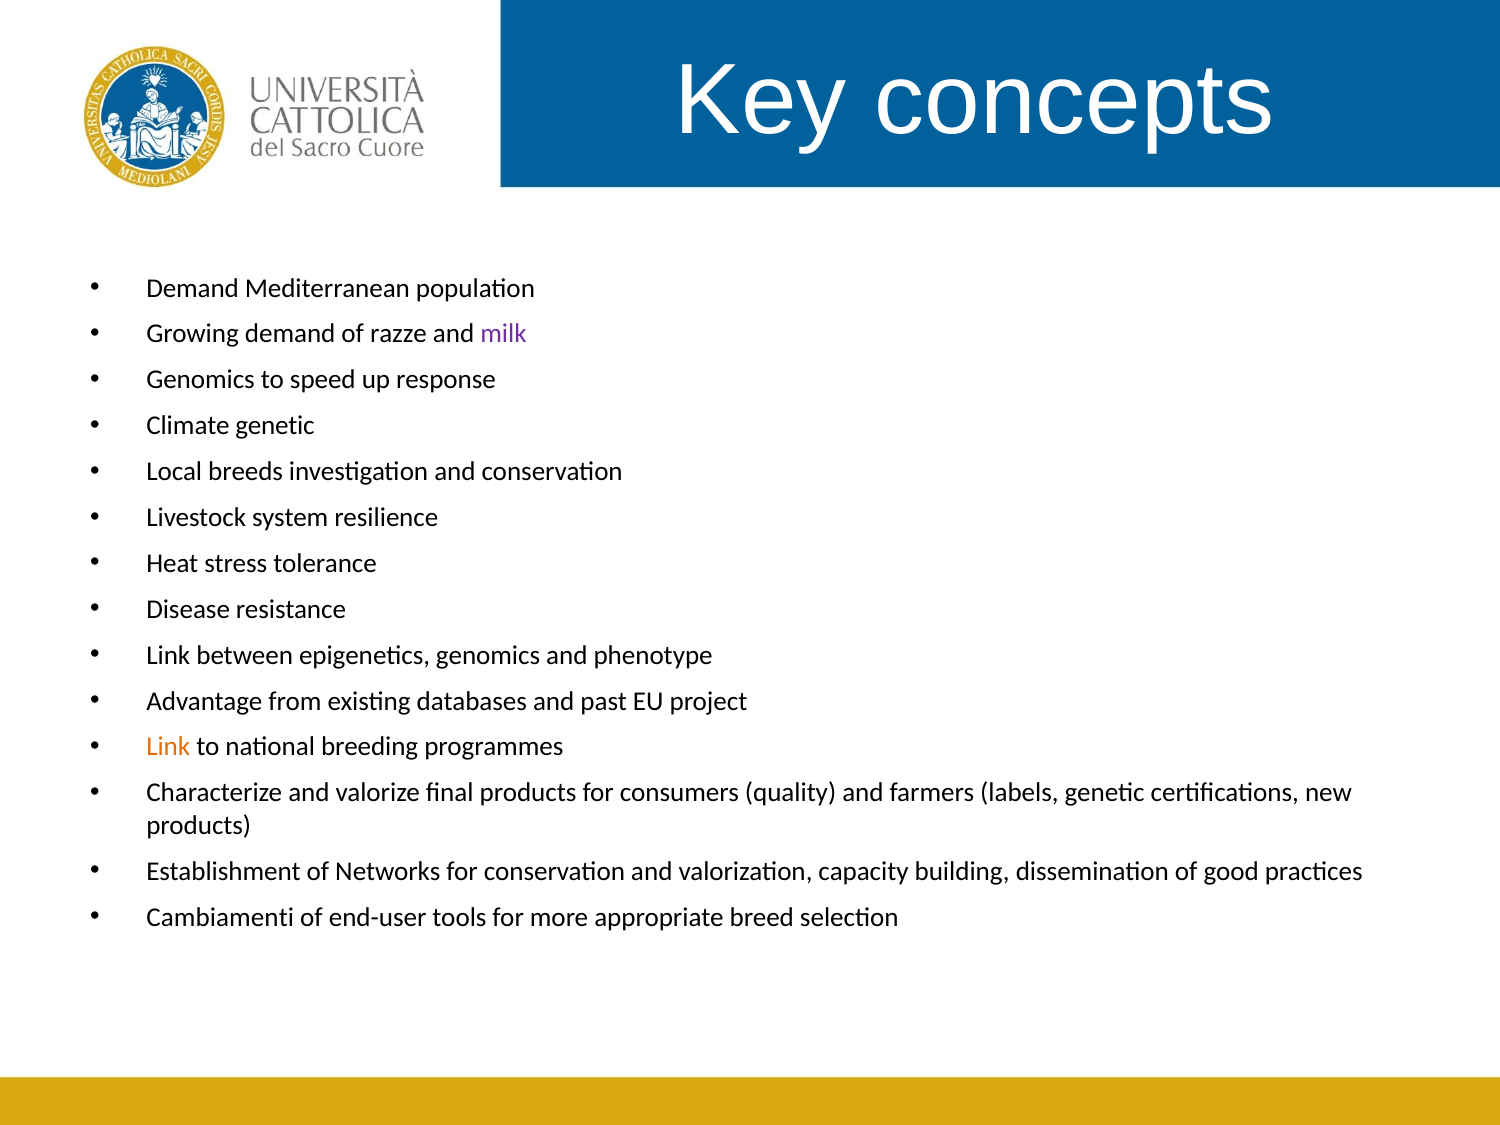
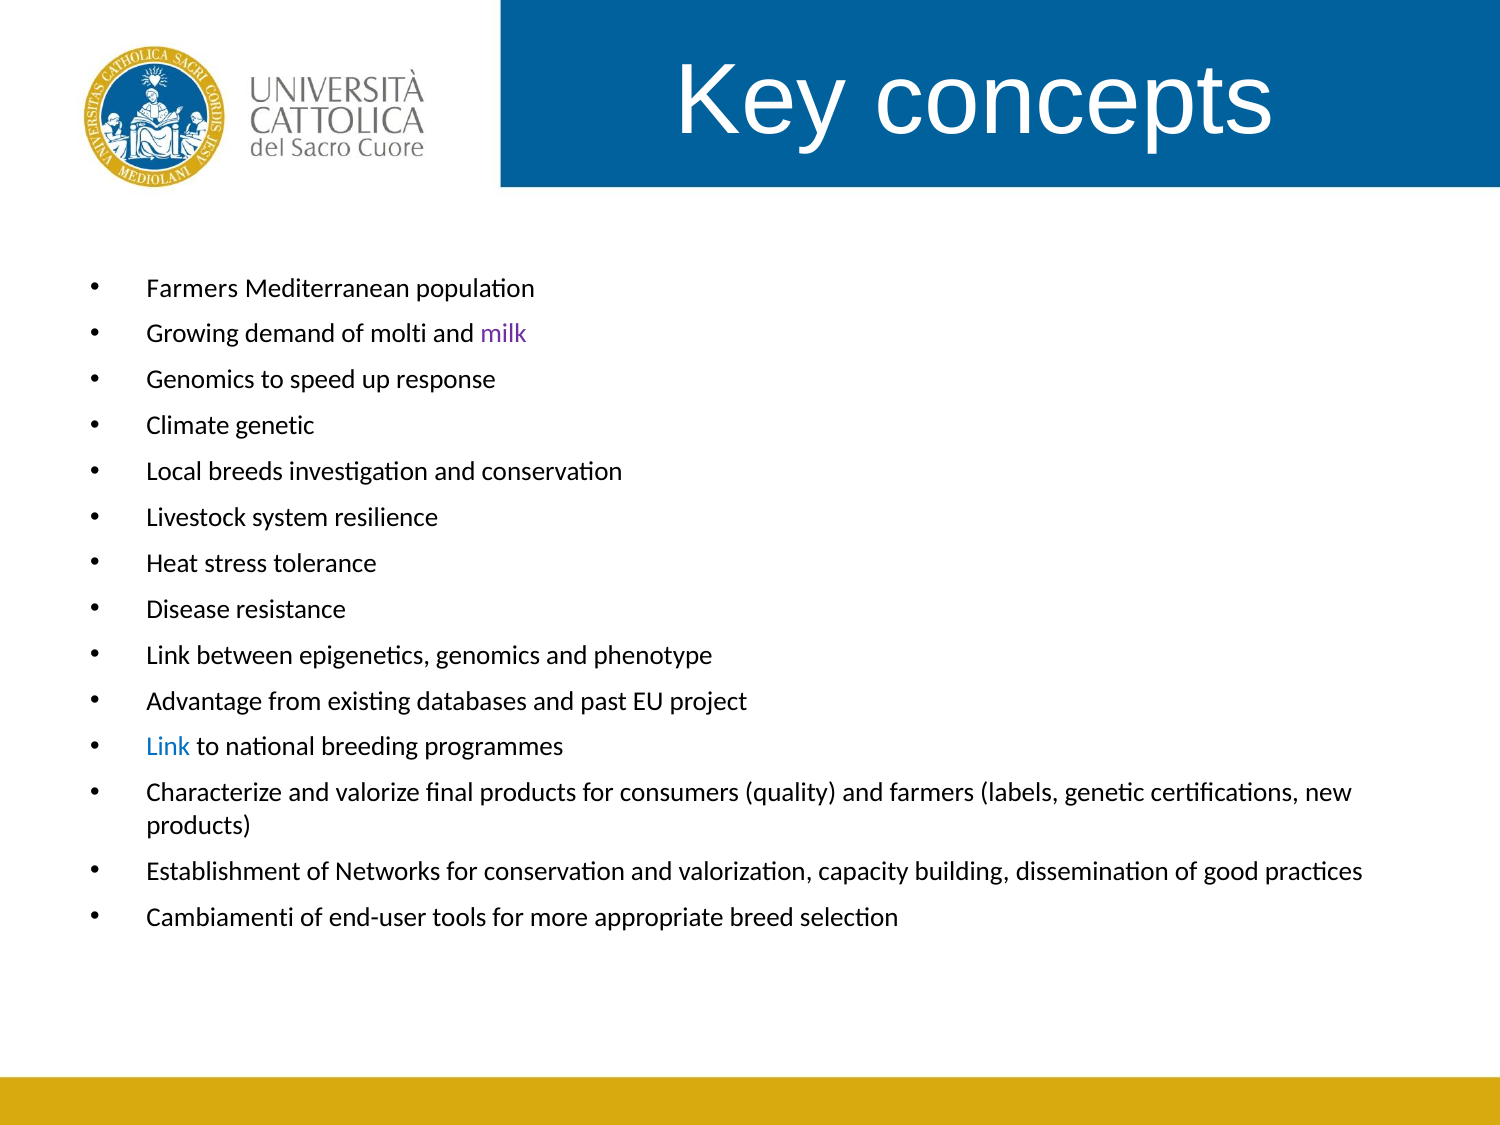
Demand at (193, 288): Demand -> Farmers
razze: razze -> molti
Link at (168, 747) colour: orange -> blue
